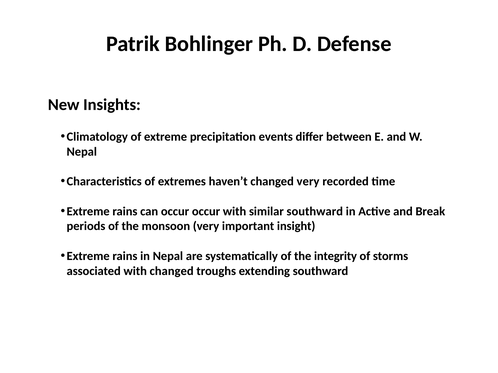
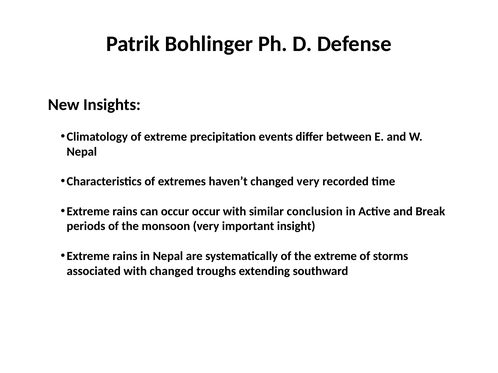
similar southward: southward -> conclusion
the integrity: integrity -> extreme
